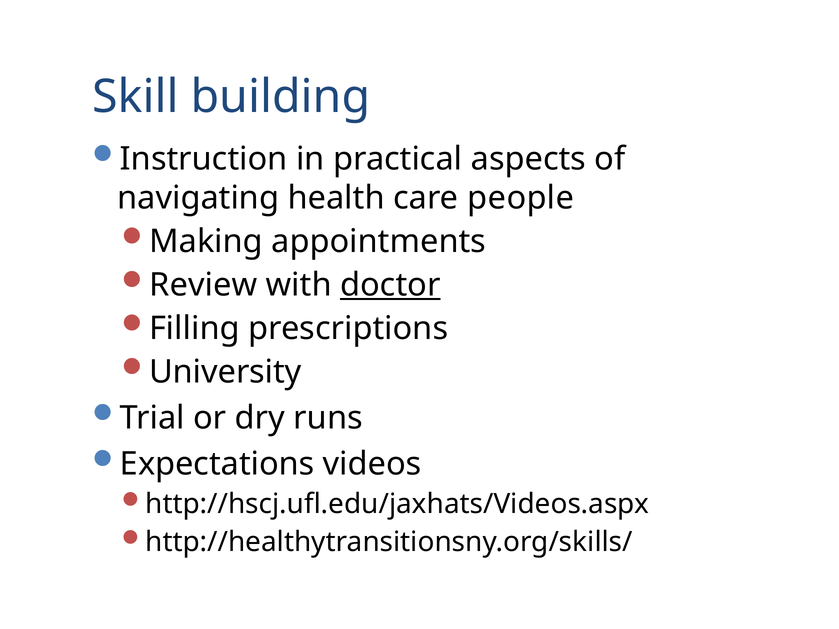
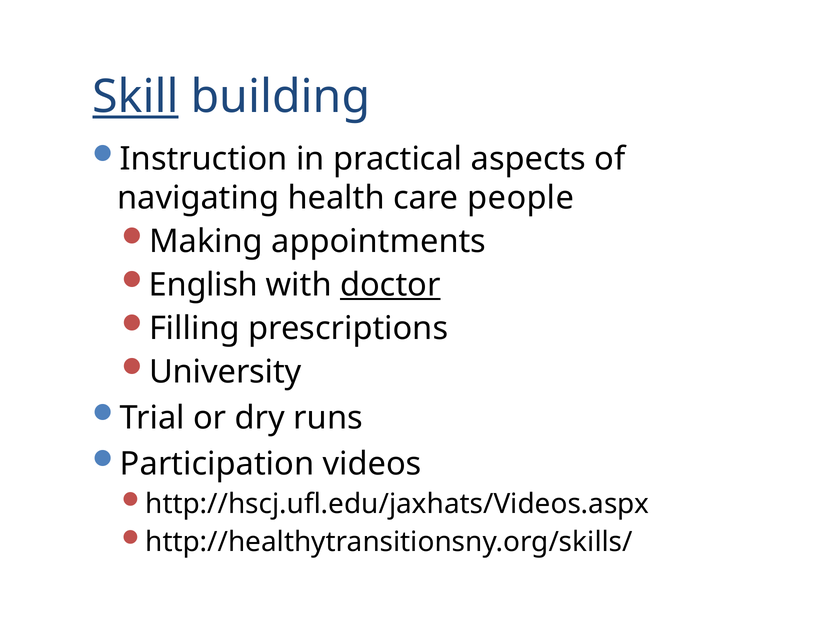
Skill underline: none -> present
Review: Review -> English
Expectations: Expectations -> Participation
